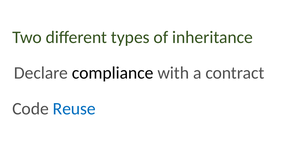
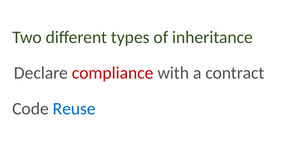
compliance colour: black -> red
